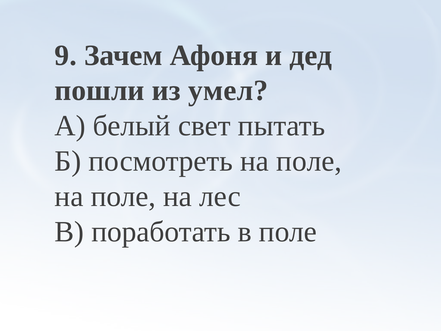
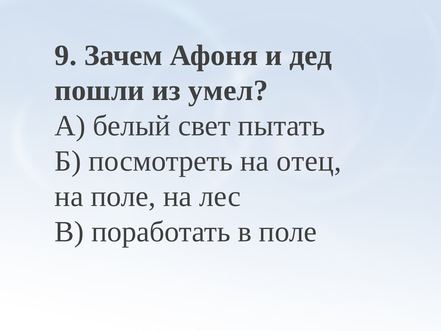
посмотреть на поле: поле -> отец
